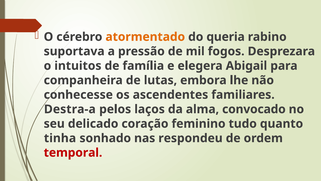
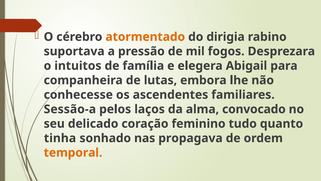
queria: queria -> dirigia
Destra-a: Destra-a -> Sessão-a
respondeu: respondeu -> propagava
temporal colour: red -> orange
